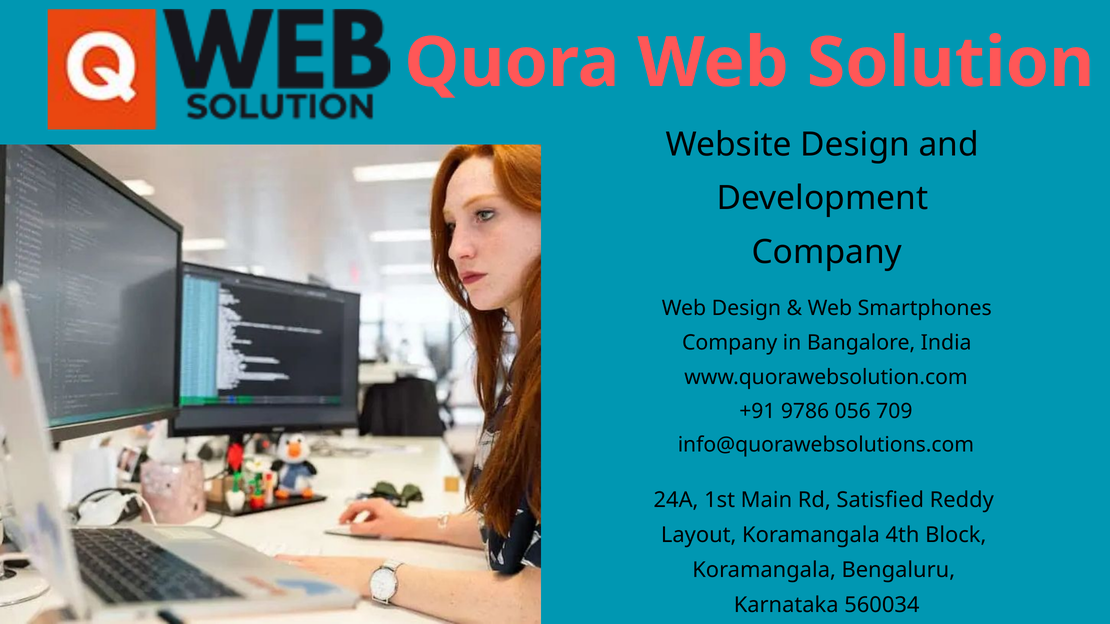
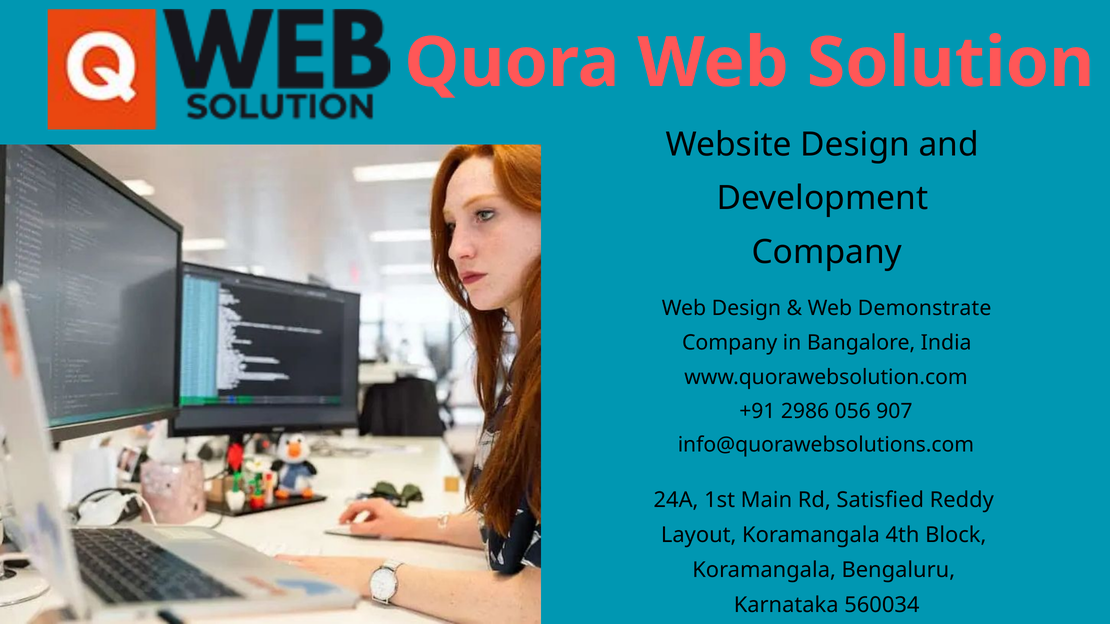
Smartphones: Smartphones -> Demonstrate
9786: 9786 -> 2986
709: 709 -> 907
